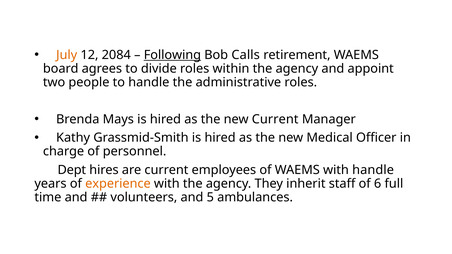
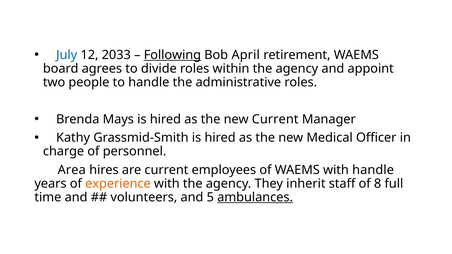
July colour: orange -> blue
2084: 2084 -> 2033
Calls: Calls -> April
Dept: Dept -> Area
6: 6 -> 8
ambulances underline: none -> present
